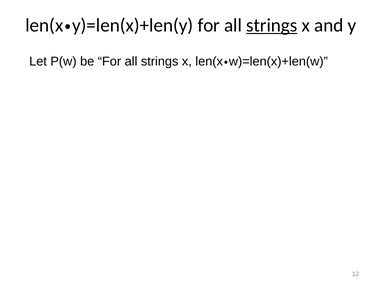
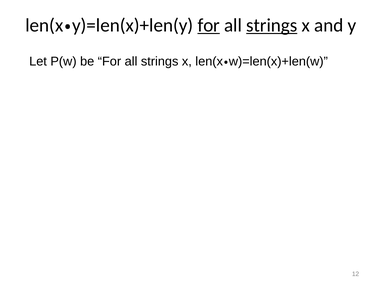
for at (209, 25) underline: none -> present
